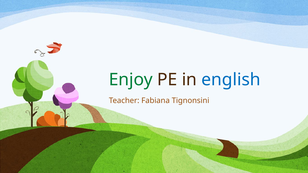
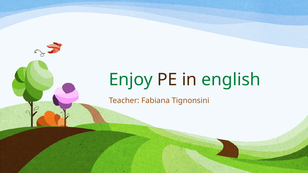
english colour: blue -> green
